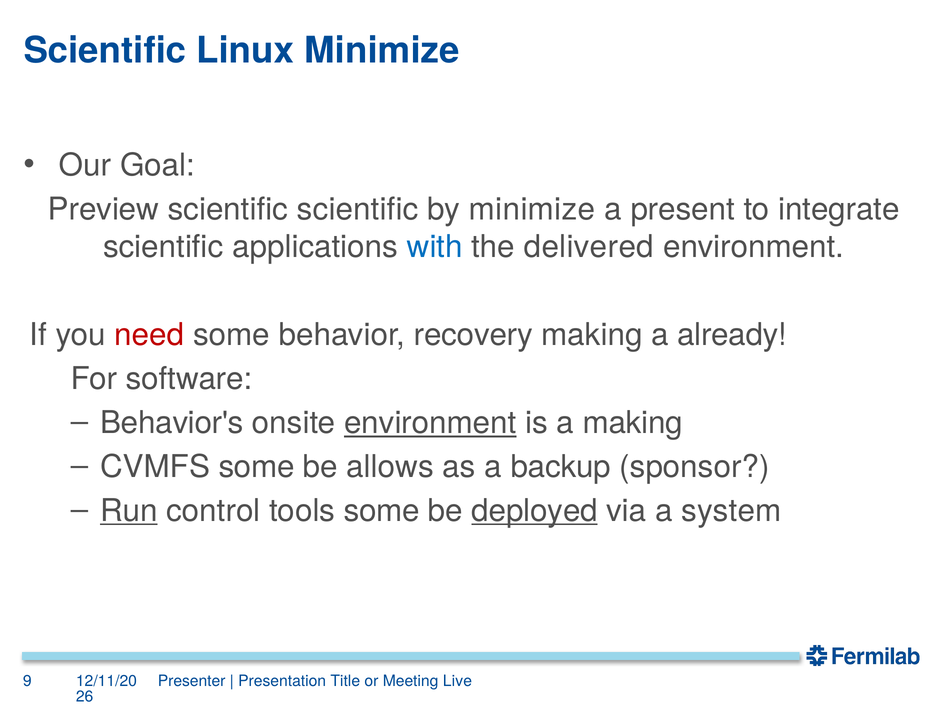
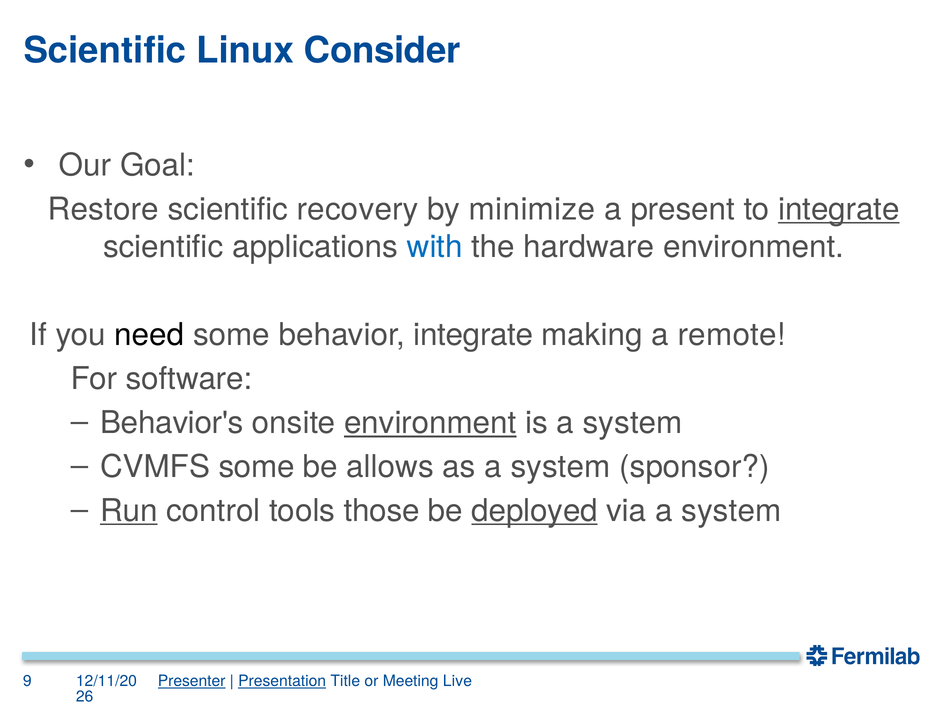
Linux Minimize: Minimize -> Consider
Preview: Preview -> Restore
scientific scientific: scientific -> recovery
integrate at (839, 209) underline: none -> present
delivered: delivered -> hardware
need colour: red -> black
behavior recovery: recovery -> integrate
already: already -> remote
is a making: making -> system
as a backup: backup -> system
tools some: some -> those
Presenter underline: none -> present
Presentation underline: none -> present
